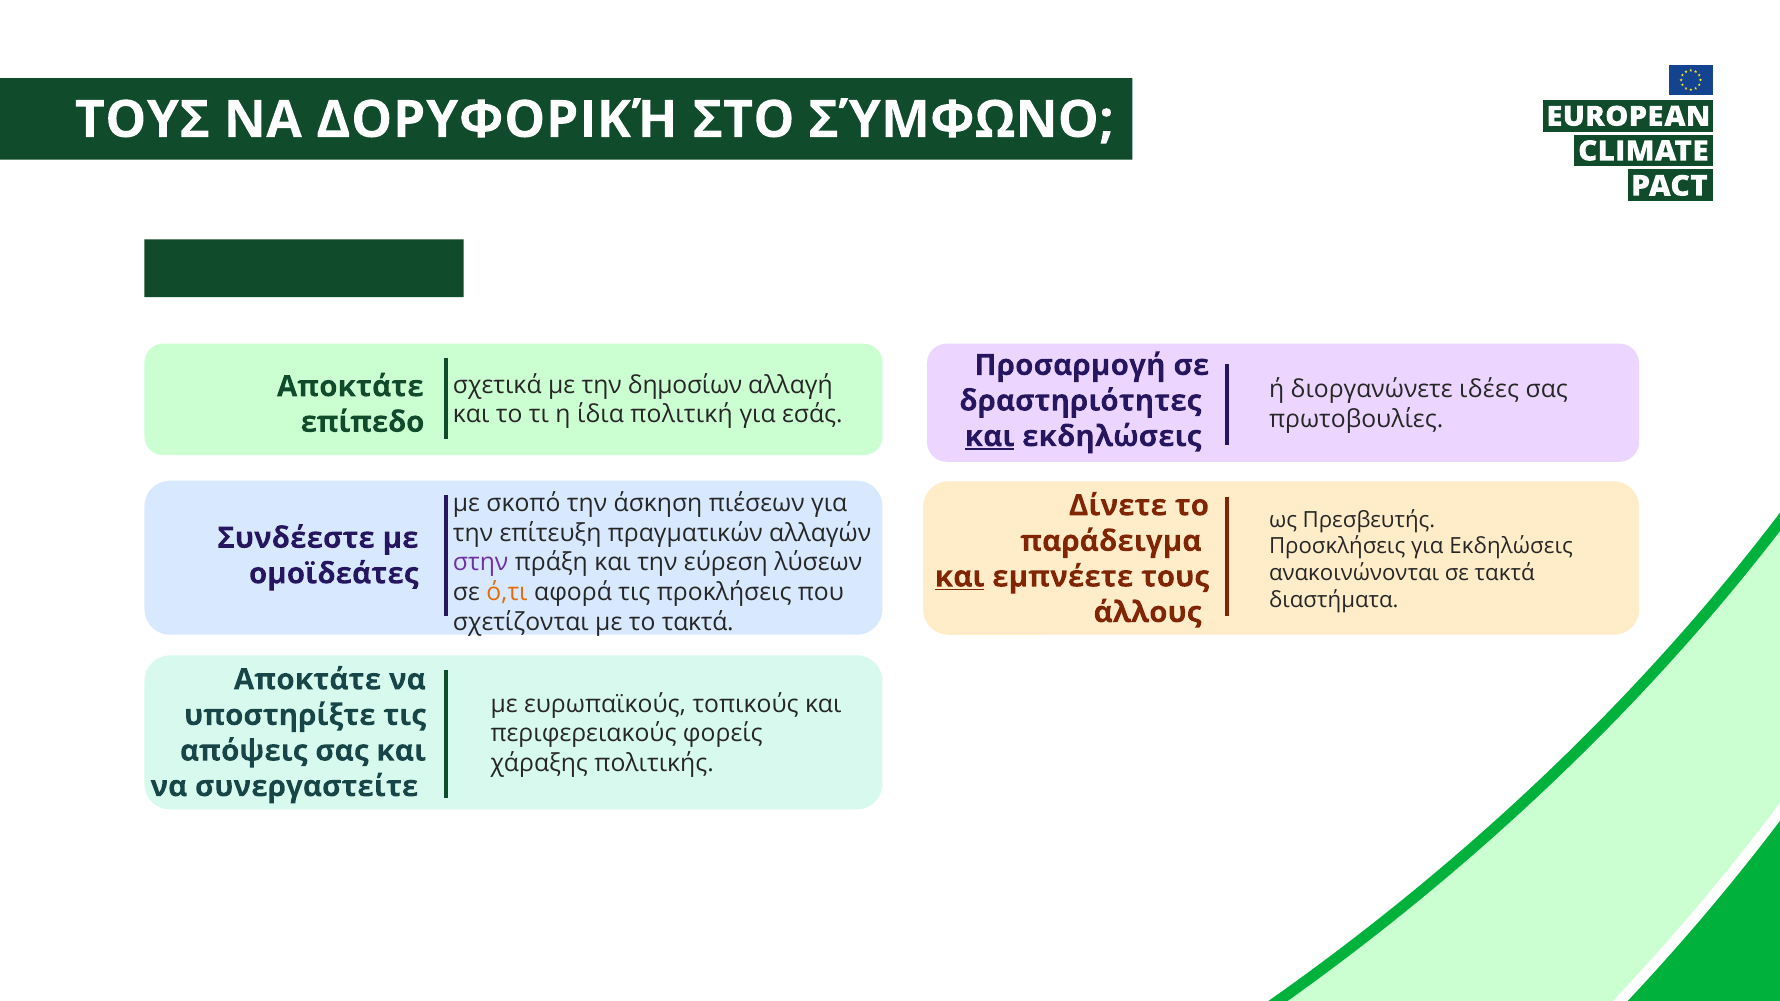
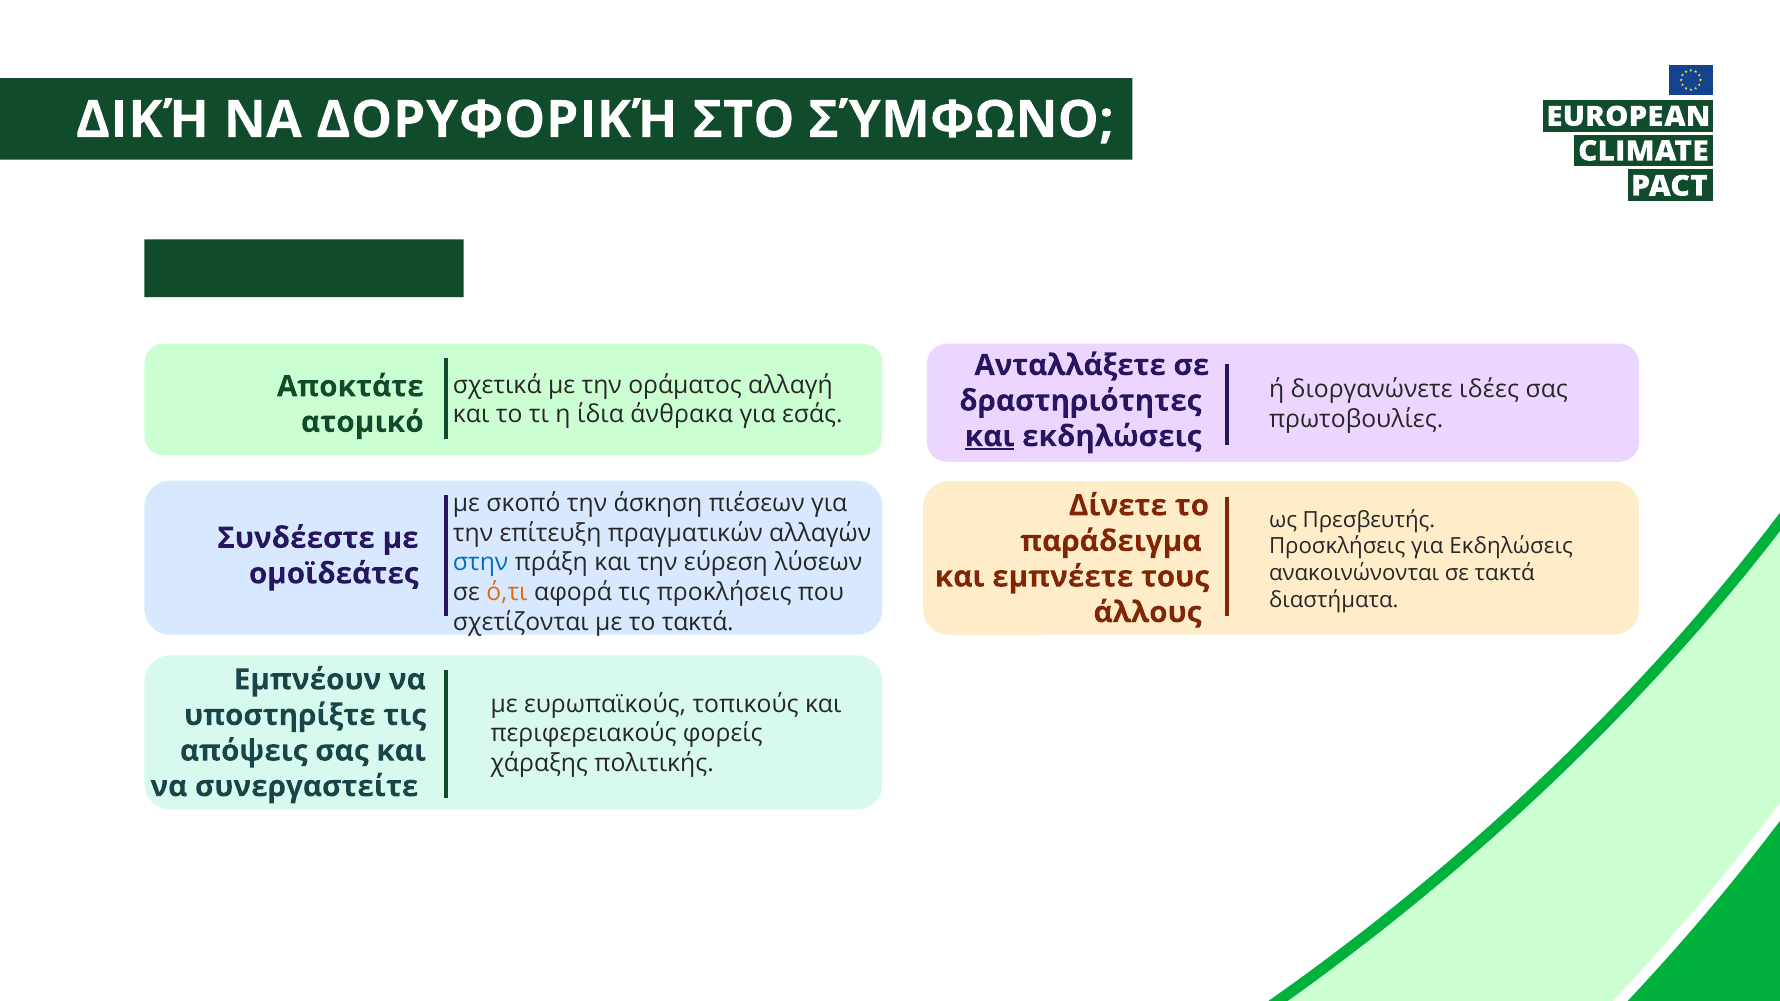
ΤΟΥΣ at (143, 120): ΤΟΥΣ -> ΔΙΚΉ
Προσαρμογή: Προσαρμογή -> Ανταλλάξετε
δημοσίων: δημοσίων -> οράματος
πολιτική: πολιτική -> άνθρακα
επίπεδο: επίπεδο -> ατομικό
στην colour: purple -> blue
και at (960, 577) underline: present -> none
Αποκτάτε at (307, 680): Αποκτάτε -> Εμπνέουν
